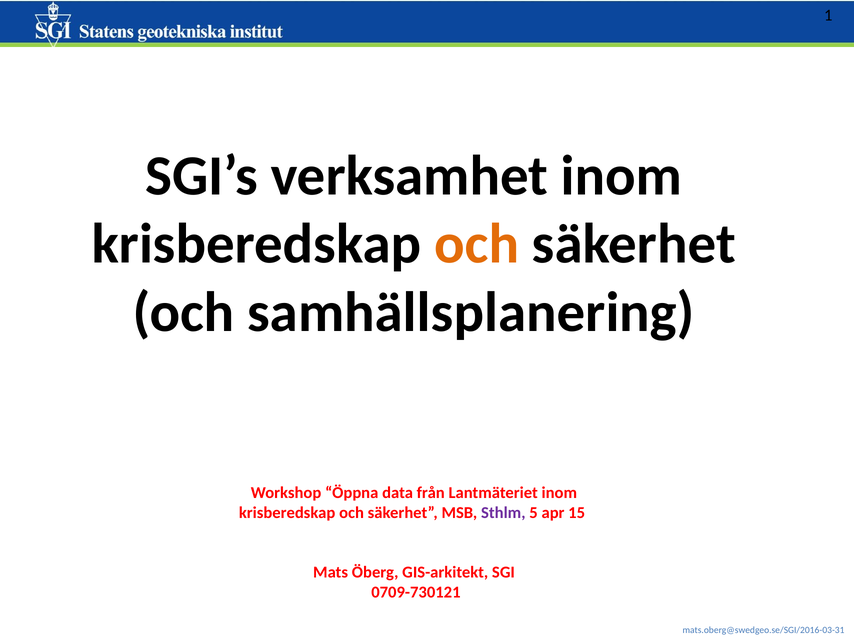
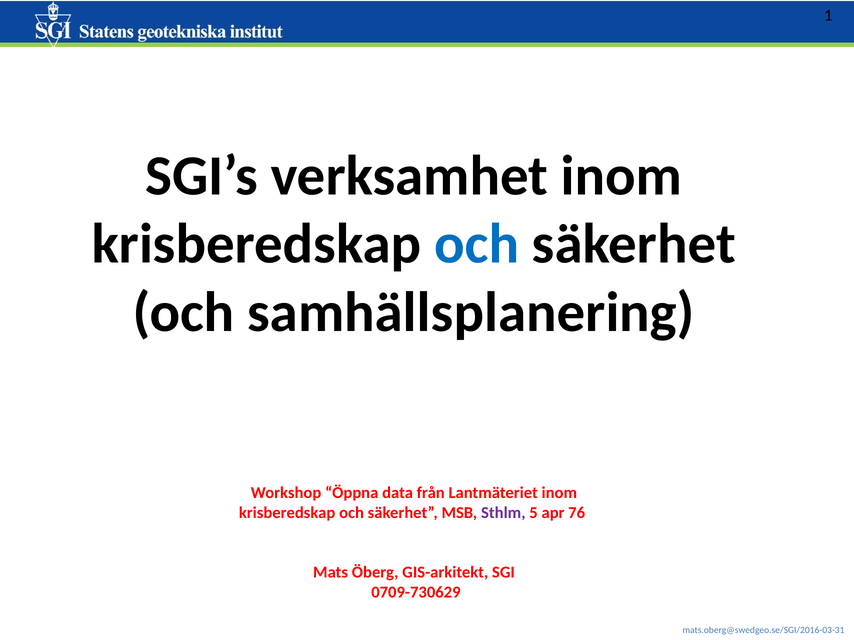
och at (477, 244) colour: orange -> blue
15: 15 -> 76
0709-730121: 0709-730121 -> 0709-730629
